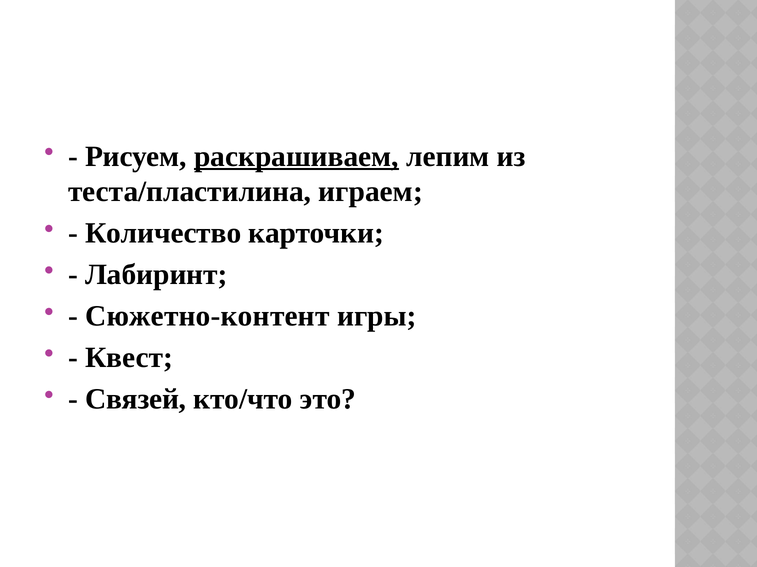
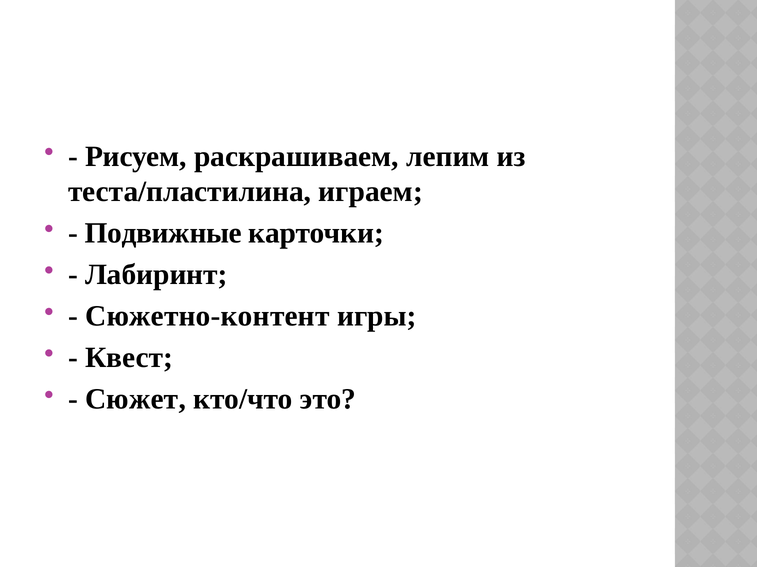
раскрашиваем underline: present -> none
Количество: Количество -> Подвижные
Связей: Связей -> Сюжет
